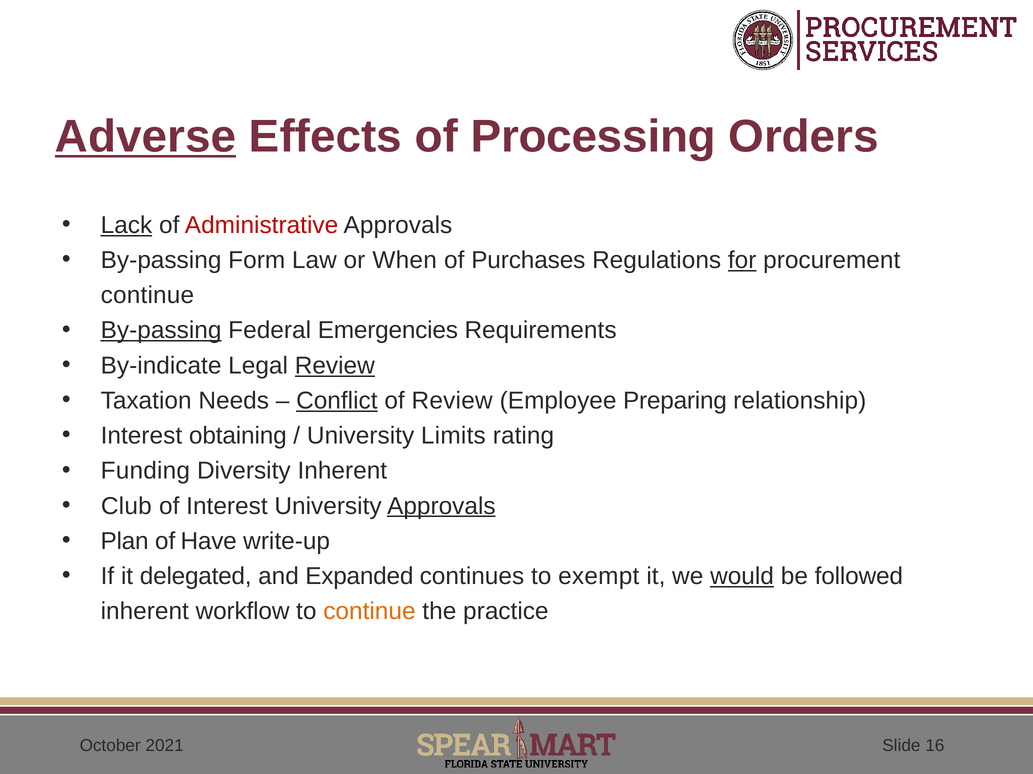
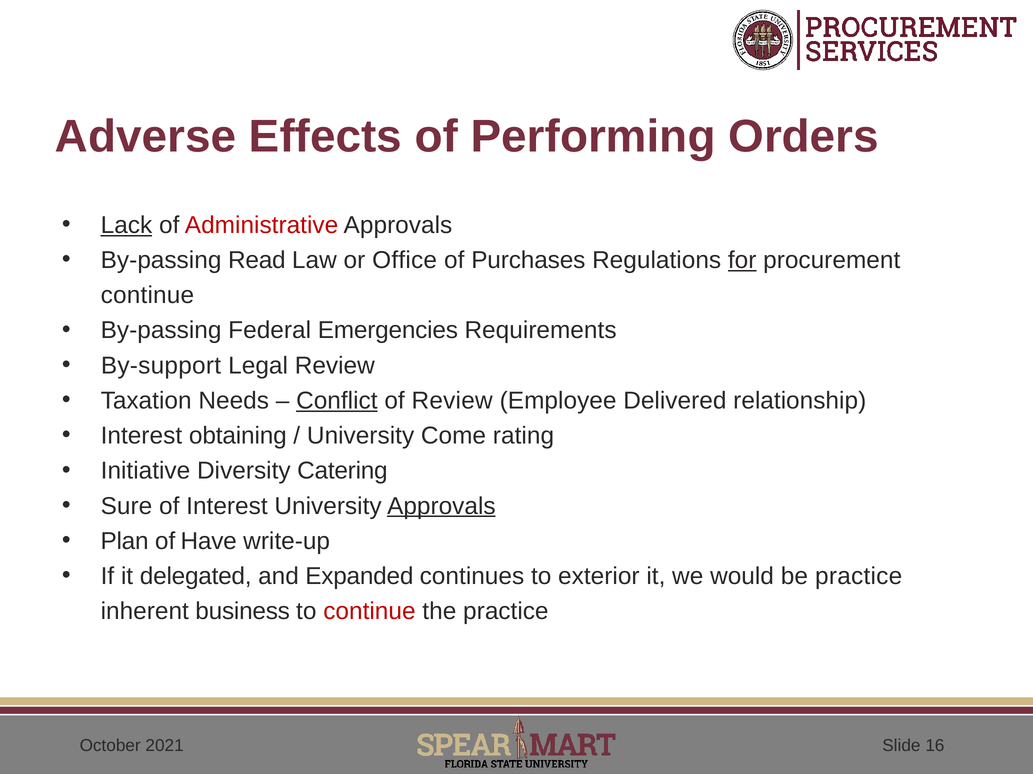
Adverse underline: present -> none
Processing: Processing -> Performing
Form: Form -> Read
When: When -> Office
By-passing at (161, 331) underline: present -> none
By-indicate: By-indicate -> By-support
Review at (335, 366) underline: present -> none
Preparing: Preparing -> Delivered
Limits: Limits -> Come
Funding: Funding -> Initiative
Diversity Inherent: Inherent -> Catering
Club: Club -> Sure
exempt: exempt -> exterior
would underline: present -> none
be followed: followed -> practice
workflow: workflow -> business
continue at (369, 612) colour: orange -> red
